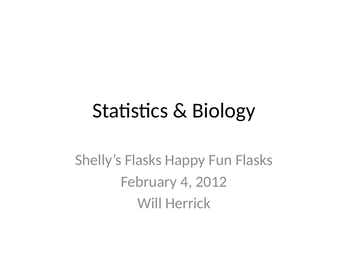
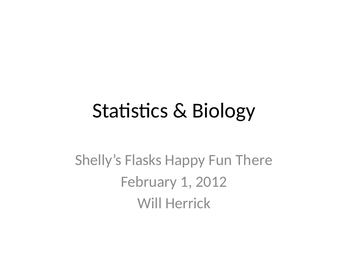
Fun Flasks: Flasks -> There
4: 4 -> 1
